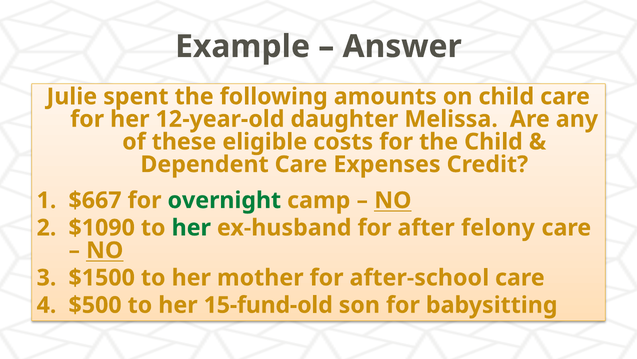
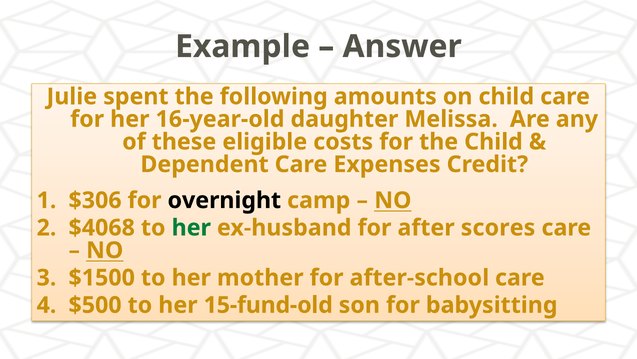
12-year-old: 12-year-old -> 16-year-old
$667: $667 -> $306
overnight colour: green -> black
$1090: $1090 -> $4068
felony: felony -> scores
